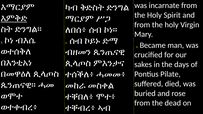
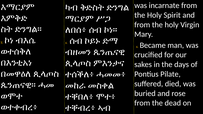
እምቅድ underline: present -> none
